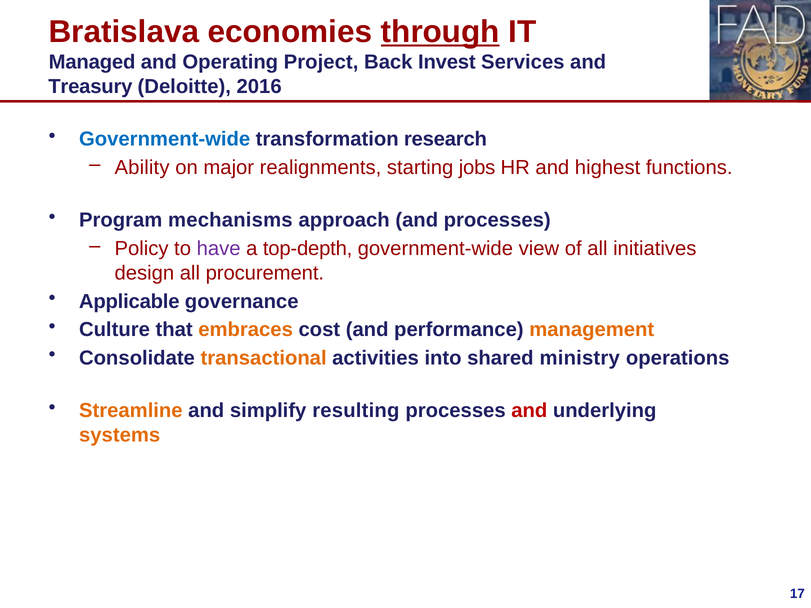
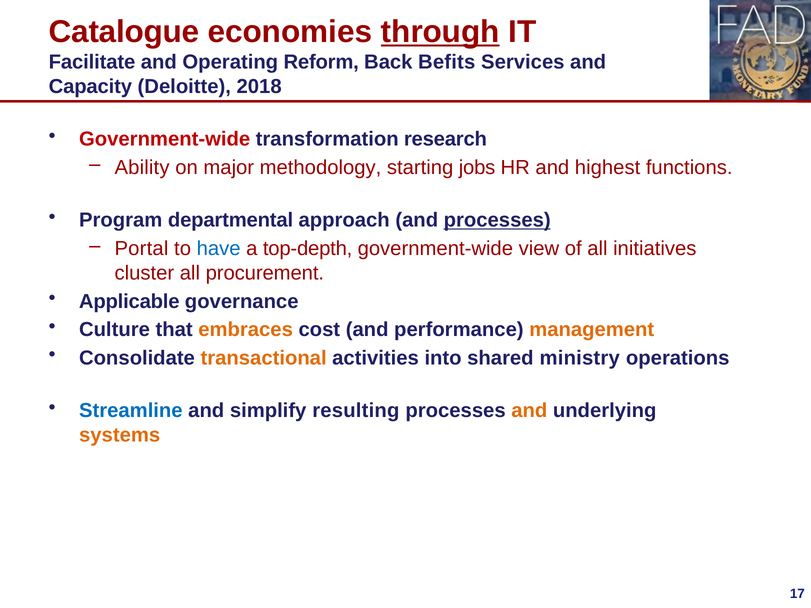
Bratislava: Bratislava -> Catalogue
Managed: Managed -> Facilitate
Project: Project -> Reform
Invest: Invest -> Befits
Treasury: Treasury -> Capacity
2016: 2016 -> 2018
Government-wide at (165, 139) colour: blue -> red
realignments: realignments -> methodology
mechanisms: mechanisms -> departmental
processes at (497, 220) underline: none -> present
Policy: Policy -> Portal
have colour: purple -> blue
design: design -> cluster
Streamline colour: orange -> blue
and at (529, 411) colour: red -> orange
